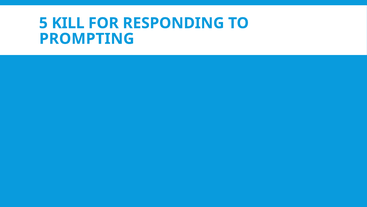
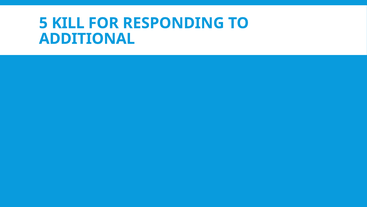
PROMPTING: PROMPTING -> ADDITIONAL
